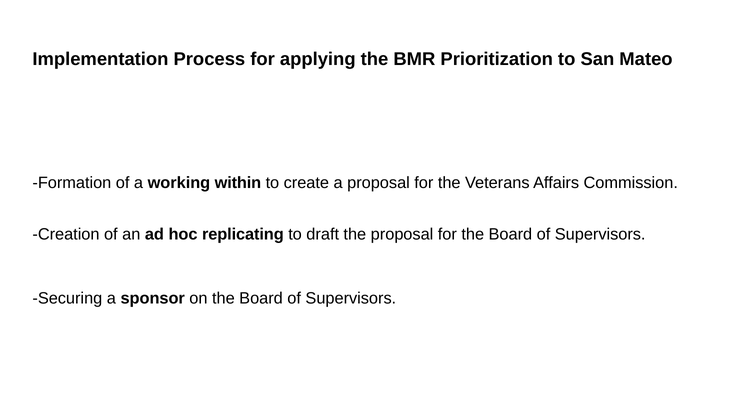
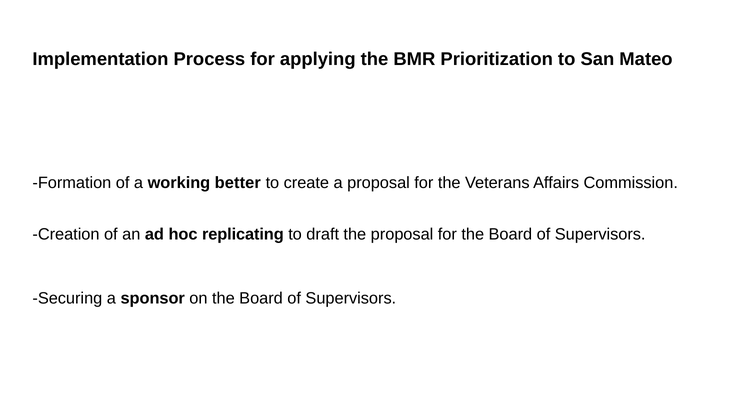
within: within -> better
